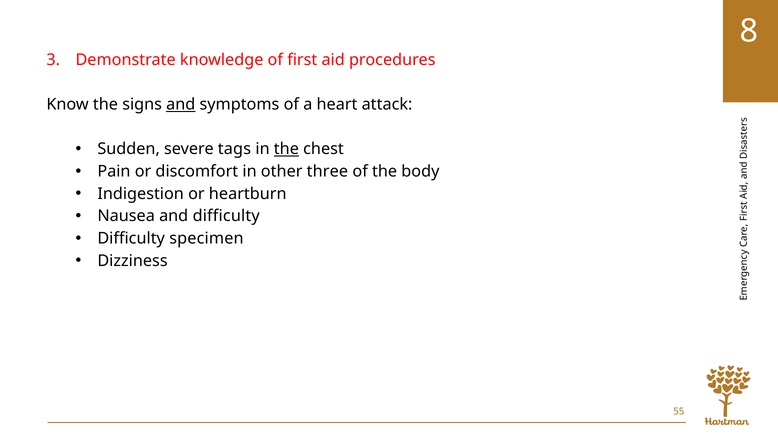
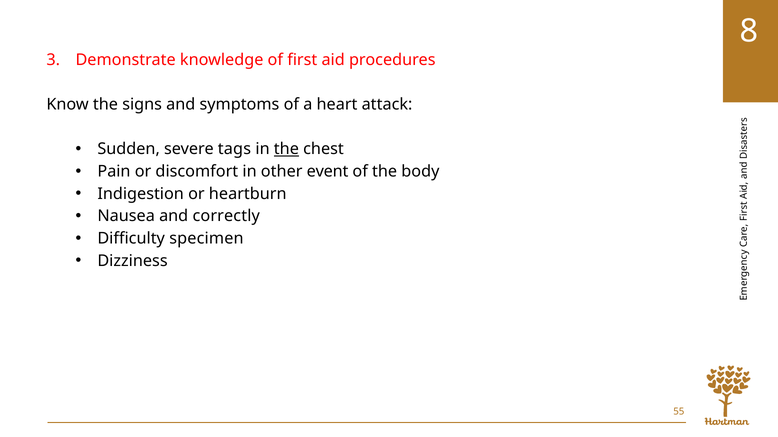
and at (181, 105) underline: present -> none
three: three -> event
and difficulty: difficulty -> correctly
